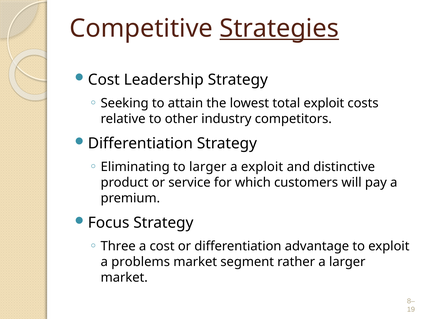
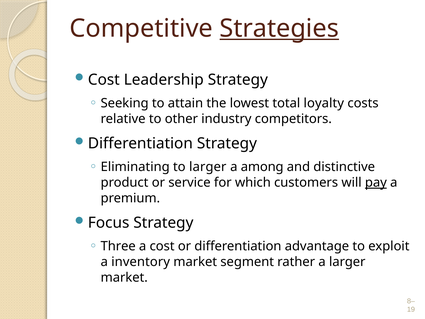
total exploit: exploit -> loyalty
a exploit: exploit -> among
pay underline: none -> present
problems: problems -> inventory
